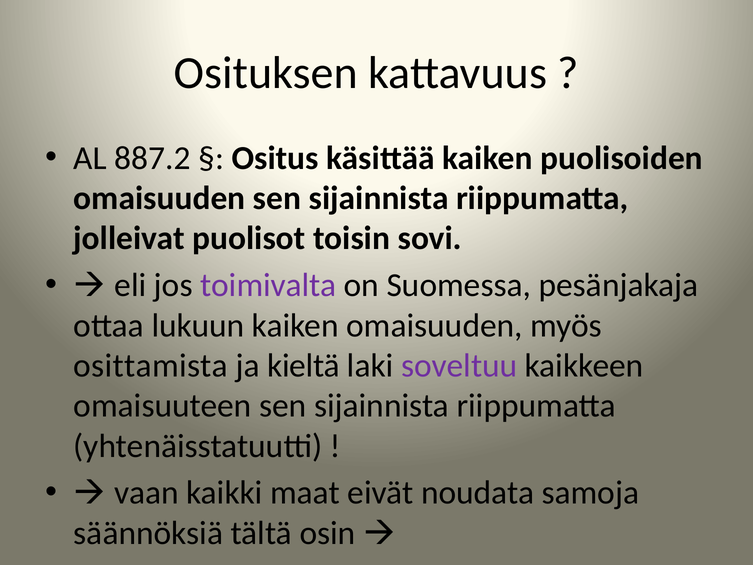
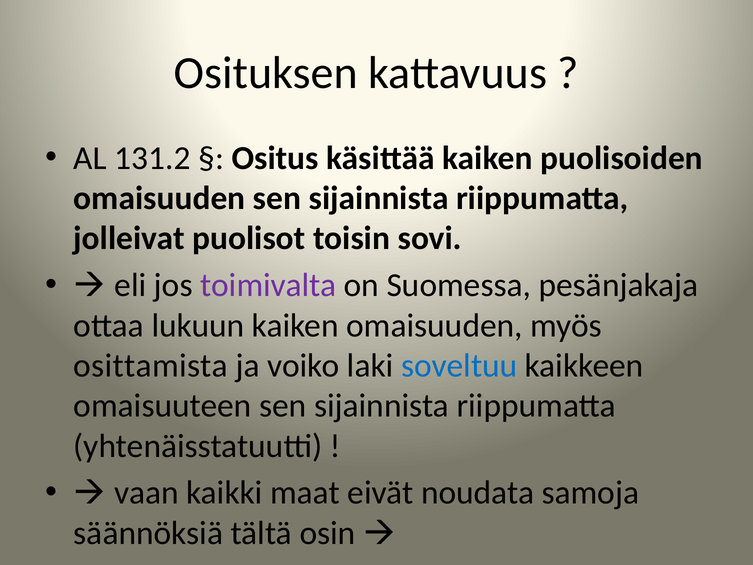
887.2: 887.2 -> 131.2
kieltä: kieltä -> voiko
soveltuu colour: purple -> blue
